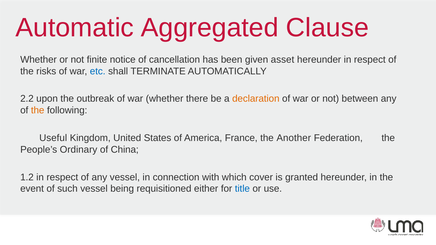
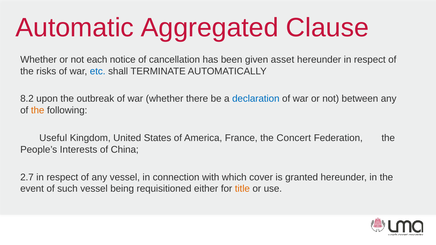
finite: finite -> each
2.2: 2.2 -> 8.2
declaration colour: orange -> blue
Another: Another -> Concert
Ordinary: Ordinary -> Interests
1.2: 1.2 -> 2.7
title colour: blue -> orange
